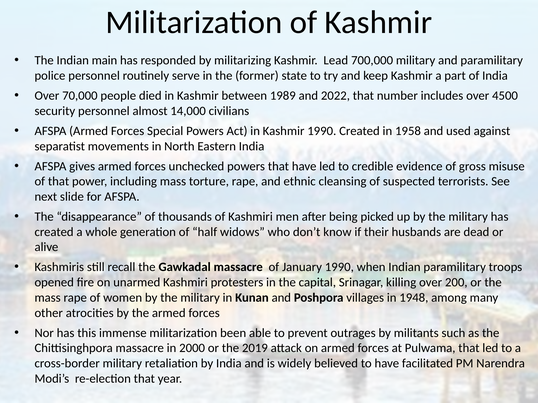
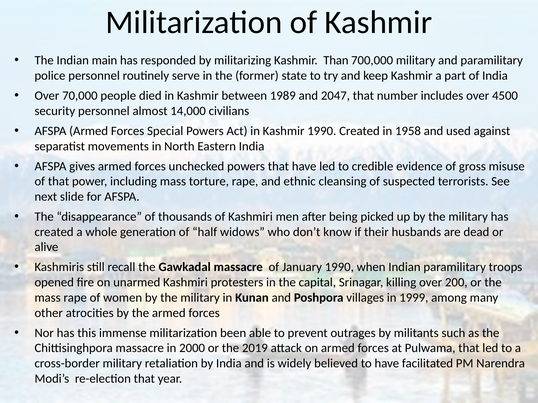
Lead: Lead -> Than
2022: 2022 -> 2047
1948: 1948 -> 1999
